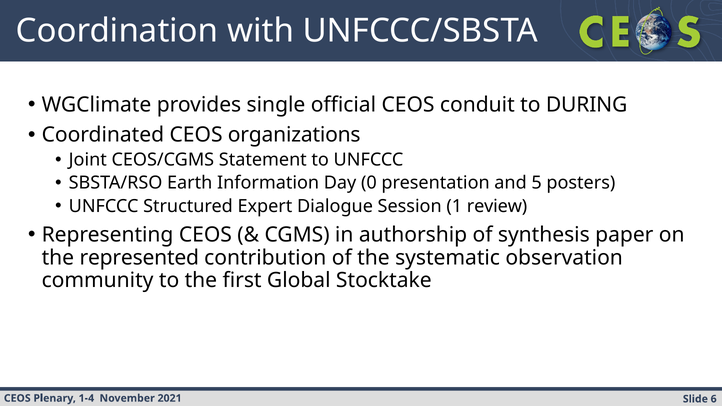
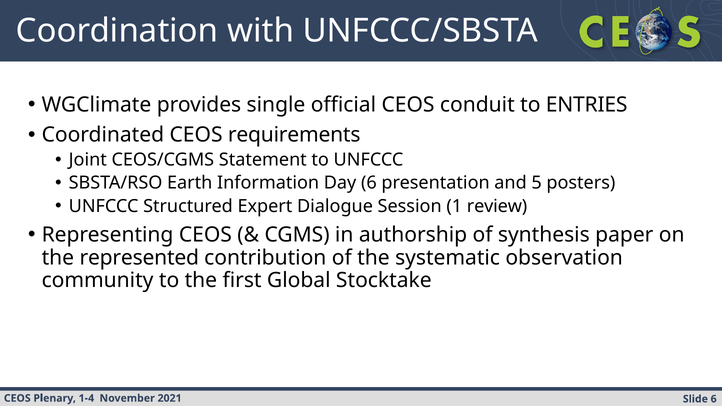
DURING: DURING -> ENTRIES
organizations: organizations -> requirements
Day 0: 0 -> 6
